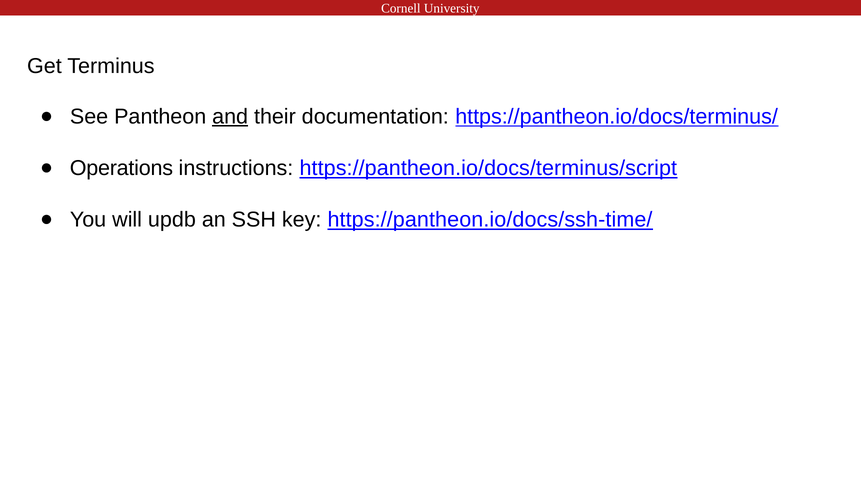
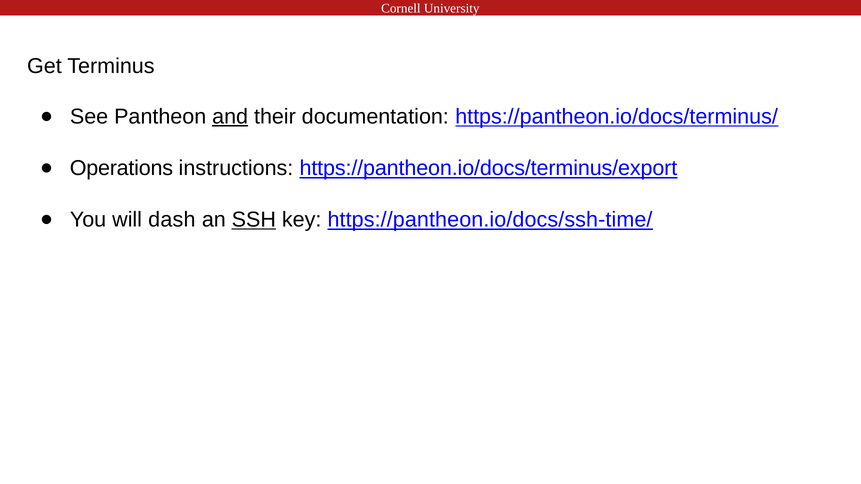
https://pantheon.io/docs/terminus/script: https://pantheon.io/docs/terminus/script -> https://pantheon.io/docs/terminus/export
updb: updb -> dash
SSH underline: none -> present
